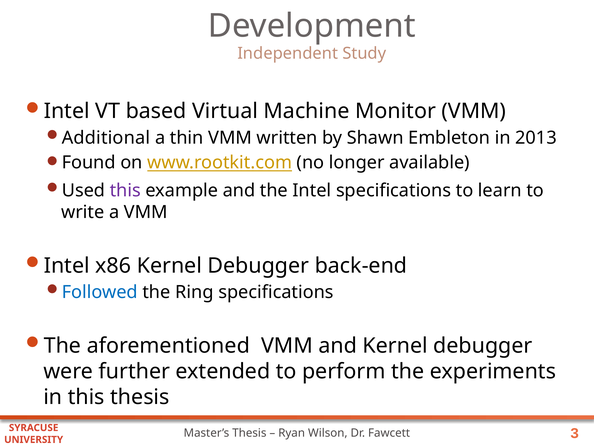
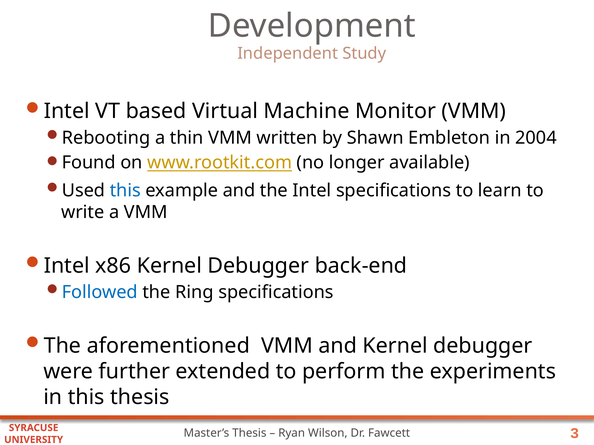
Additional: Additional -> Rebooting
2013: 2013 -> 2004
this at (125, 191) colour: purple -> blue
